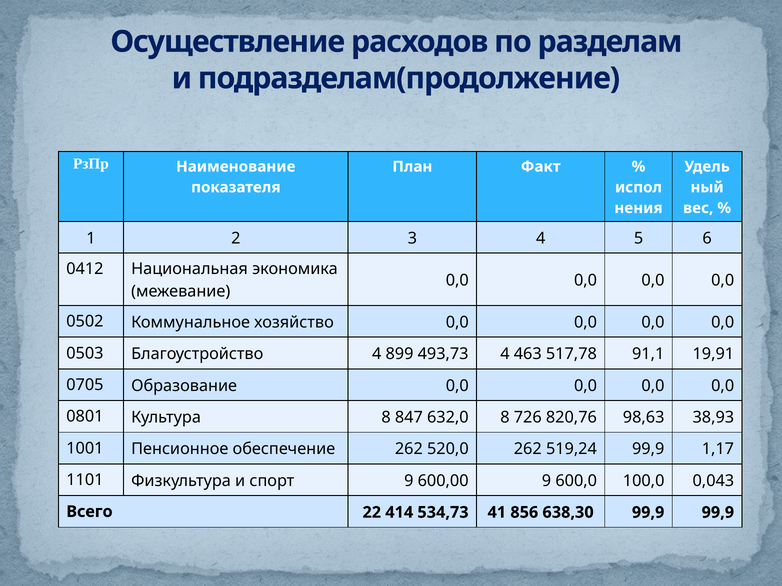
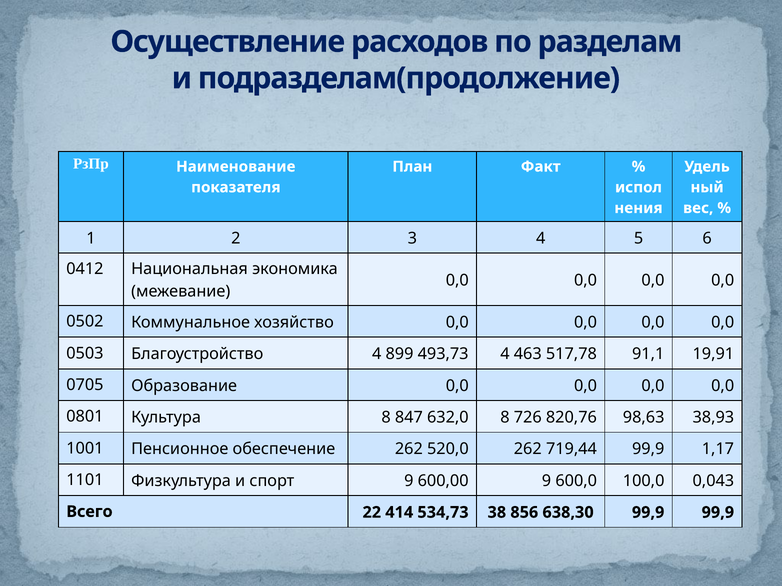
519,24: 519,24 -> 719,44
41: 41 -> 38
